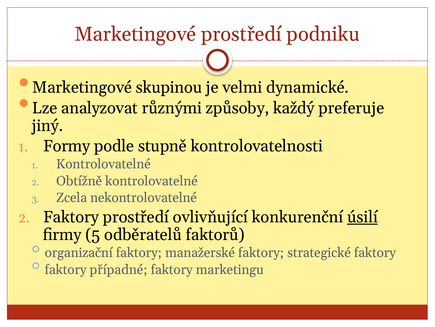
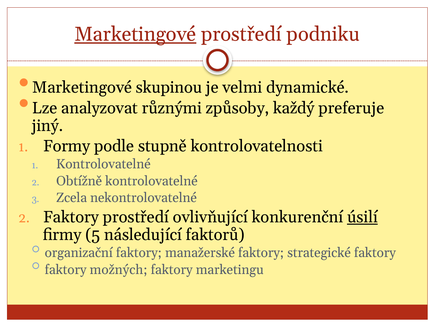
Marketingové at (135, 34) underline: none -> present
odběratelů: odběratelů -> následující
případné: případné -> možných
